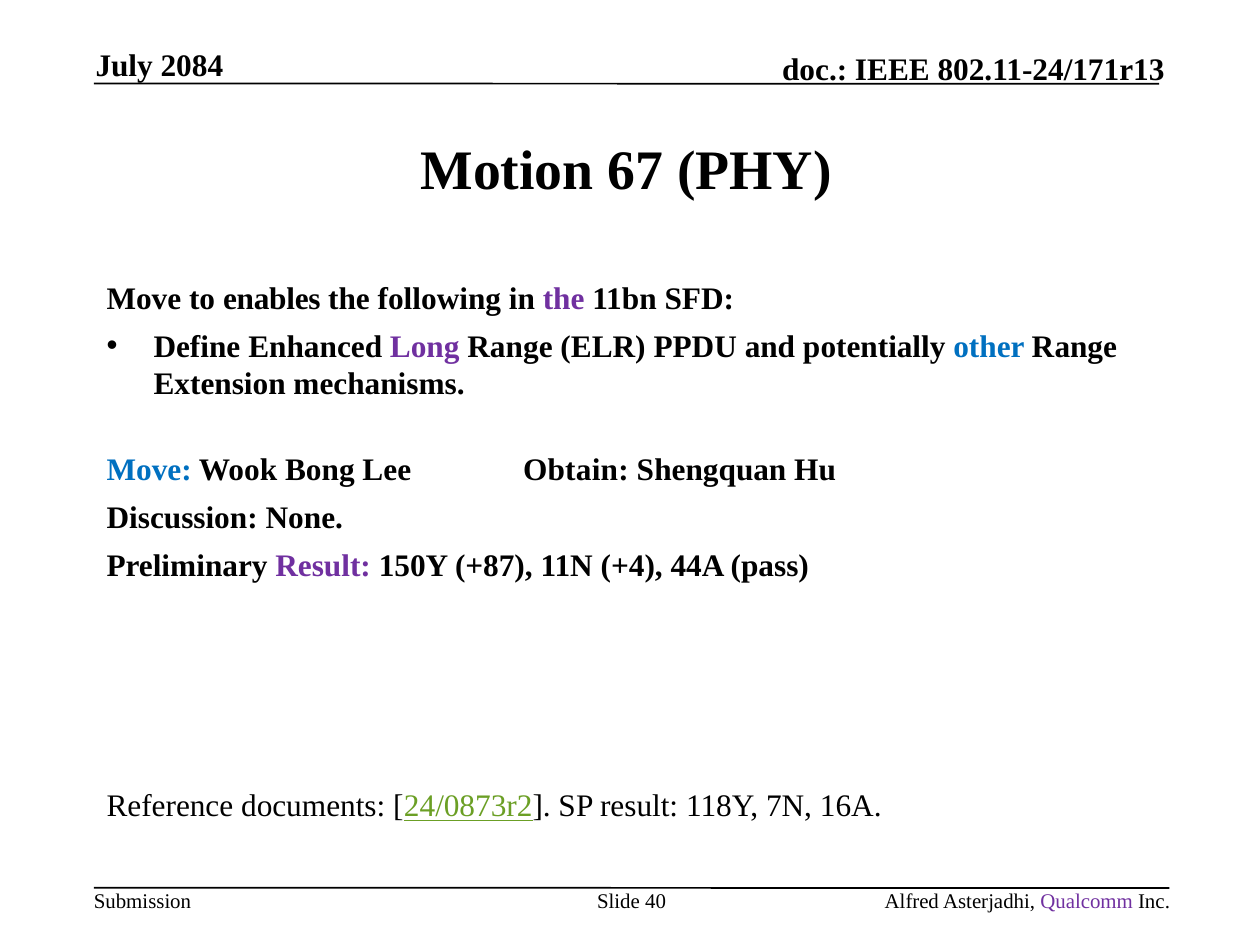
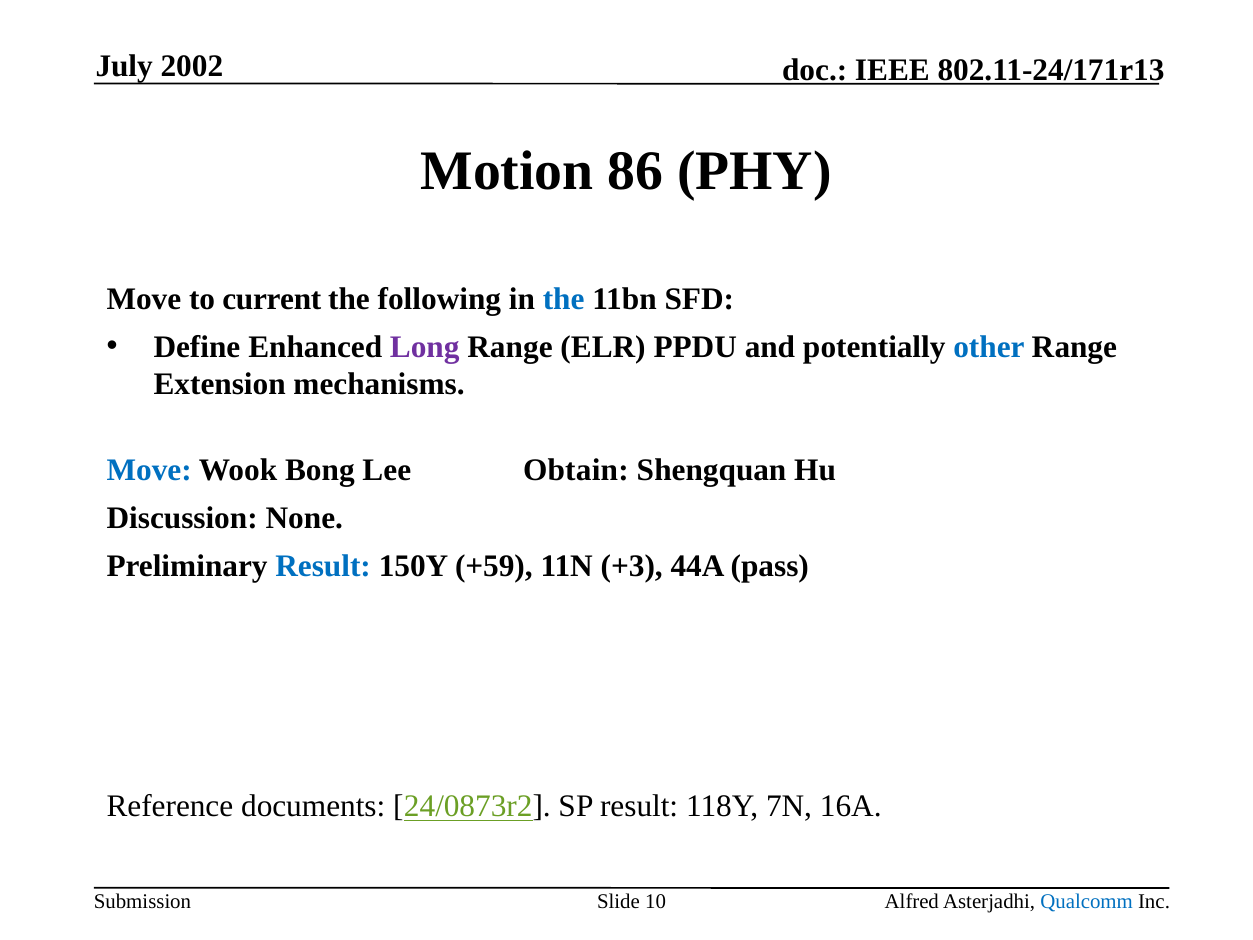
2084: 2084 -> 2002
67: 67 -> 86
enables: enables -> current
the at (564, 299) colour: purple -> blue
Result at (323, 566) colour: purple -> blue
+87: +87 -> +59
+4: +4 -> +3
40: 40 -> 10
Qualcomm colour: purple -> blue
